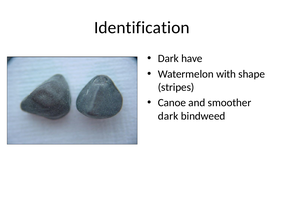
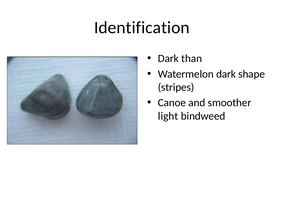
have: have -> than
Watermelon with: with -> dark
dark at (168, 116): dark -> light
